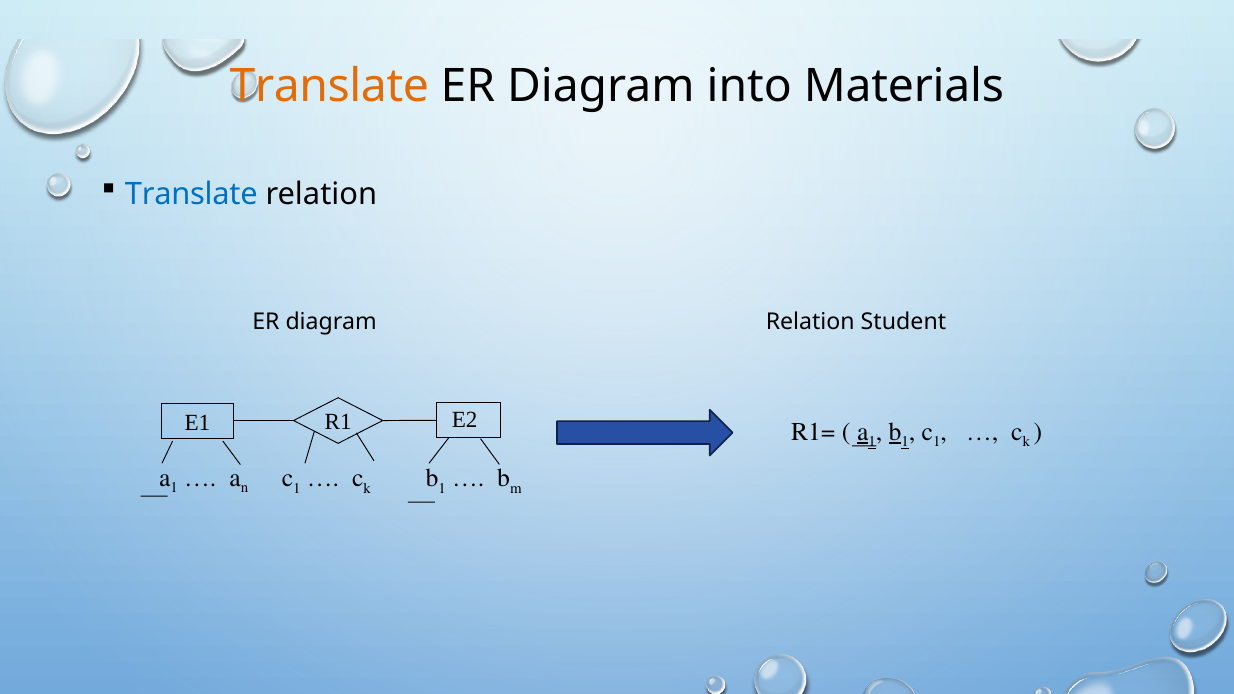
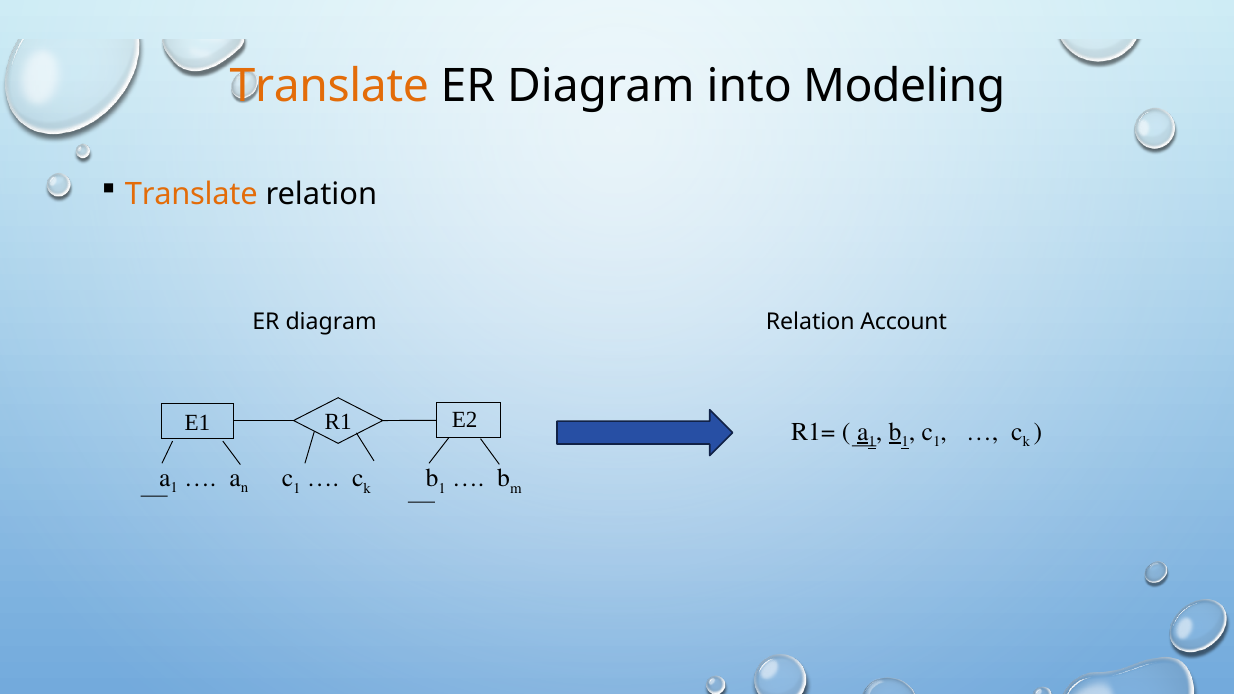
Materials: Materials -> Modeling
Translate at (191, 194) colour: blue -> orange
Student: Student -> Account
